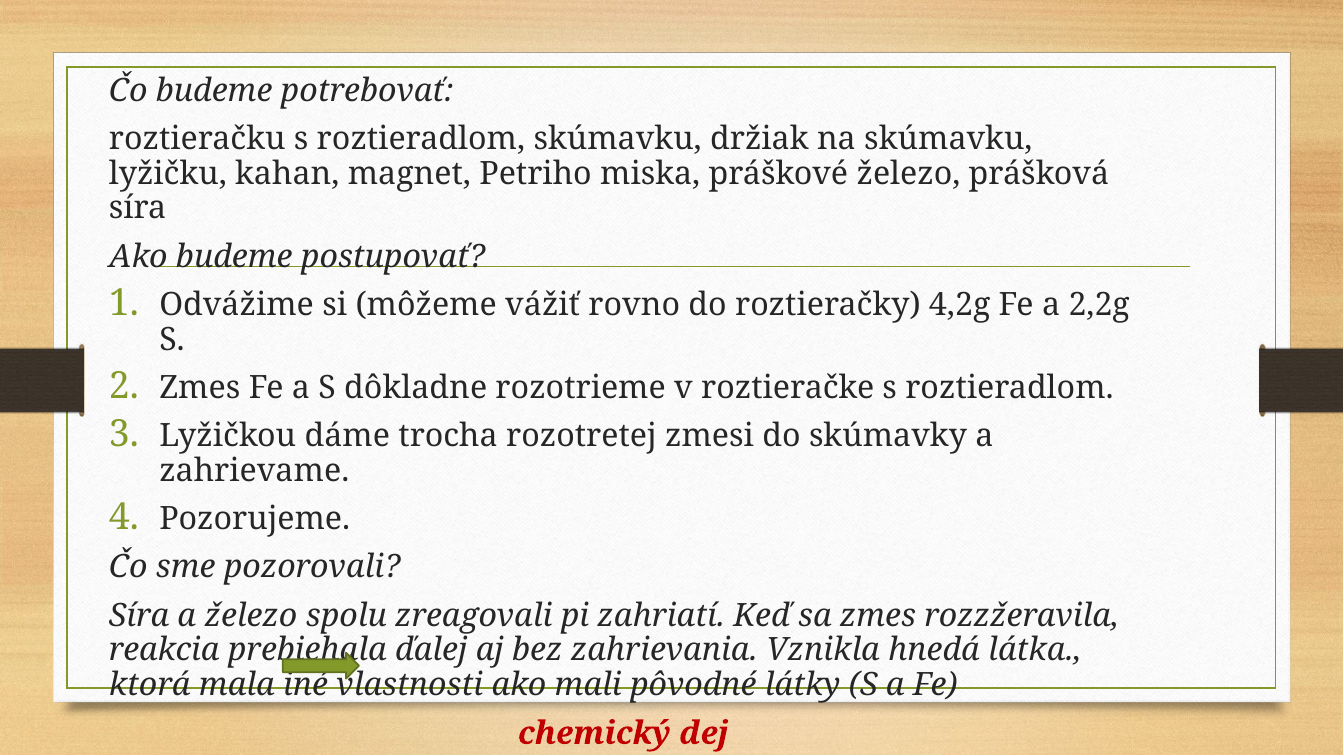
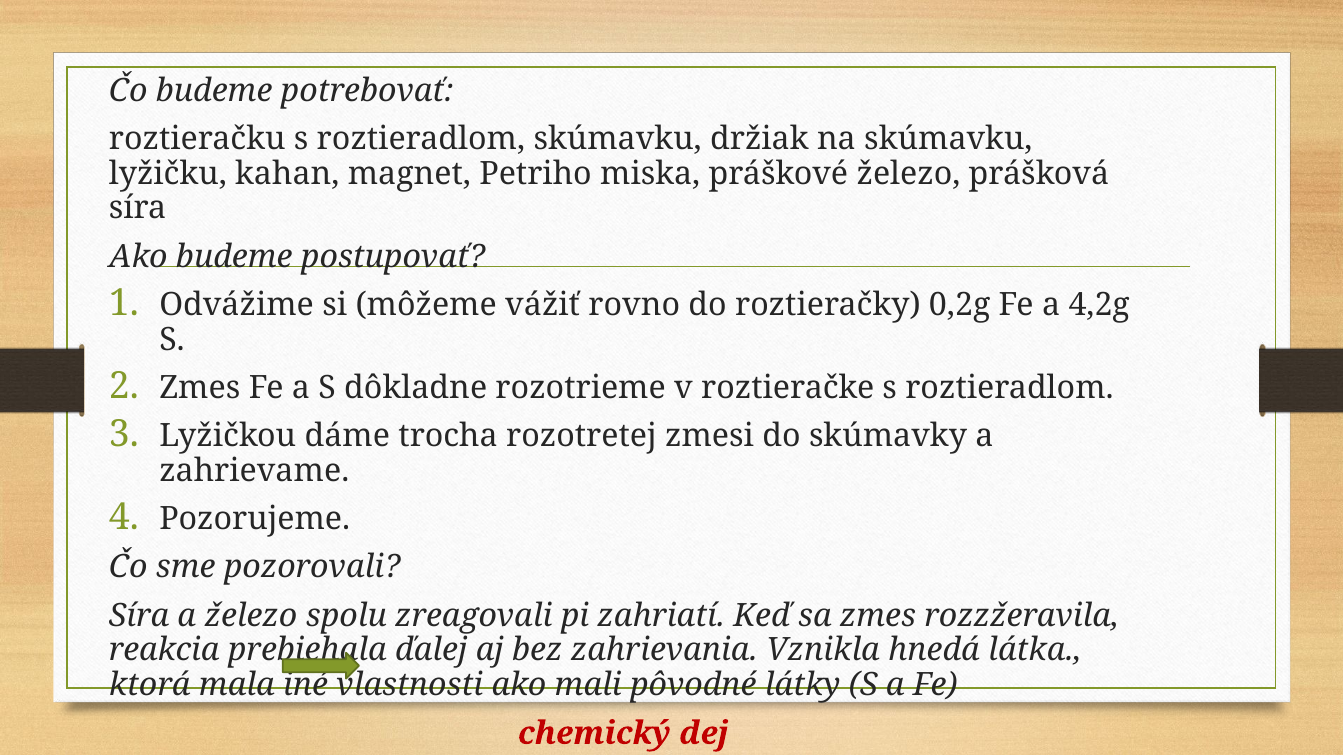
4,2g: 4,2g -> 0,2g
2,2g: 2,2g -> 4,2g
